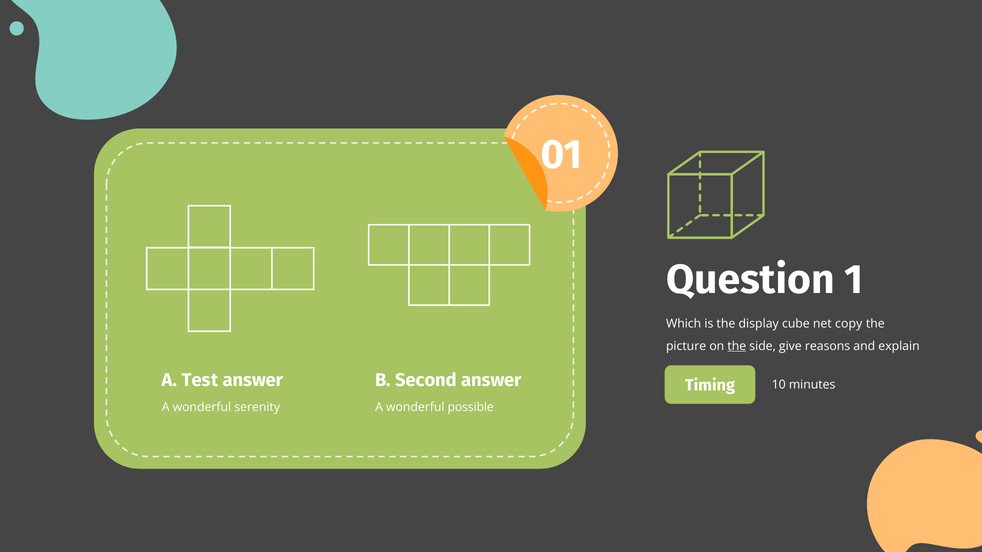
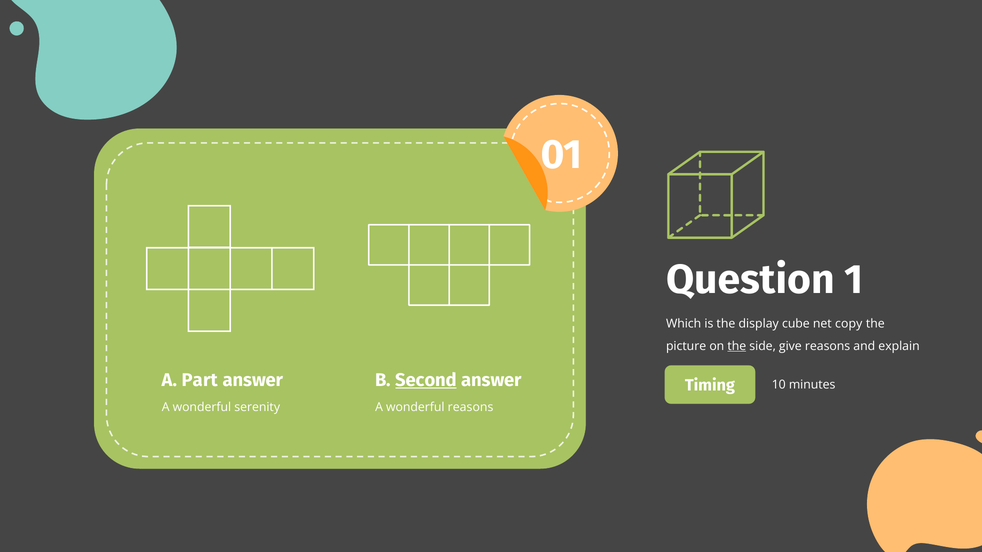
Test: Test -> Part
Second underline: none -> present
wonderful possible: possible -> reasons
